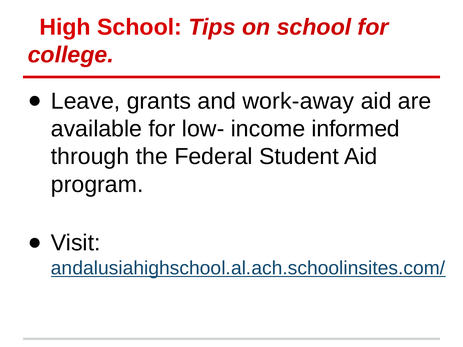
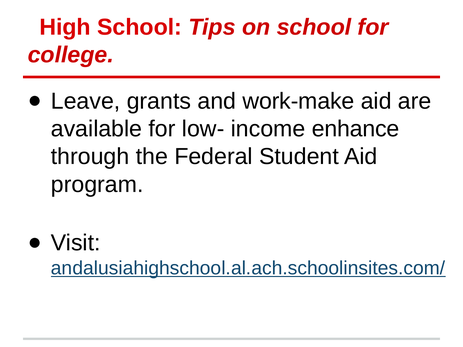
work-away: work-away -> work-make
informed: informed -> enhance
